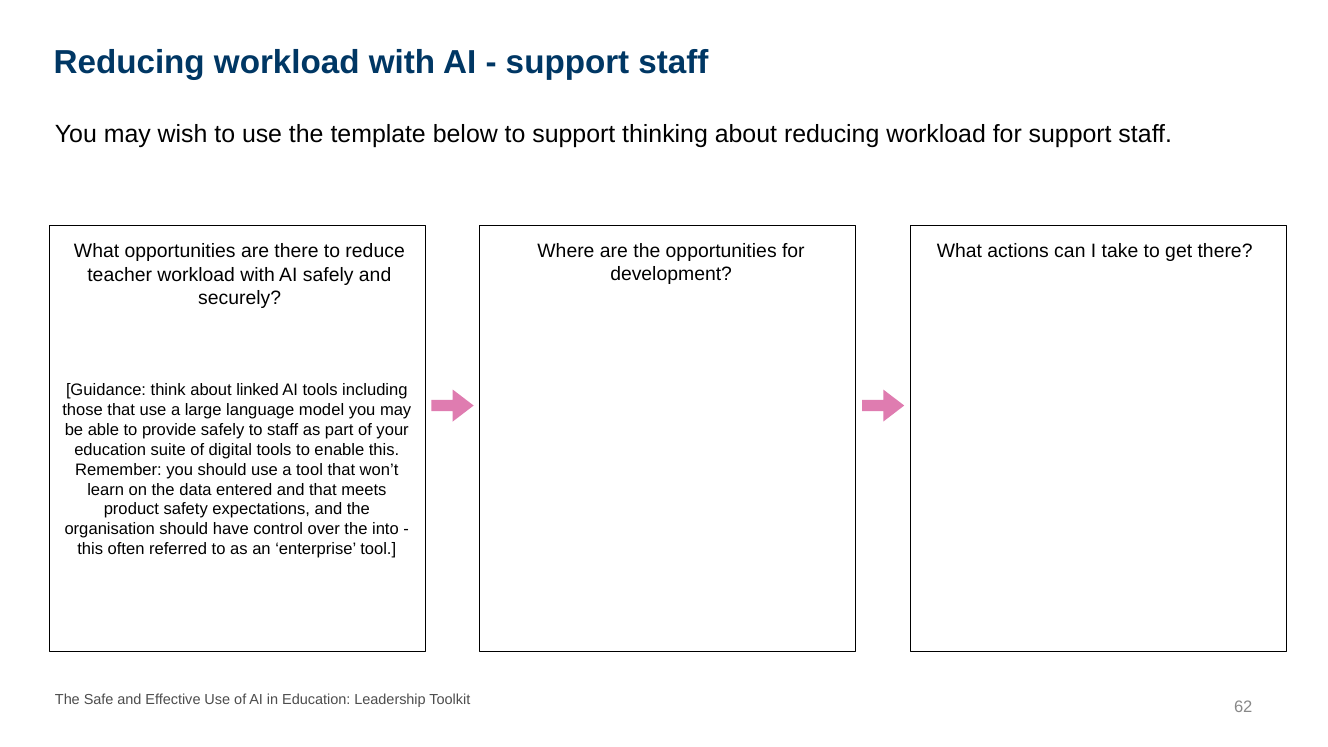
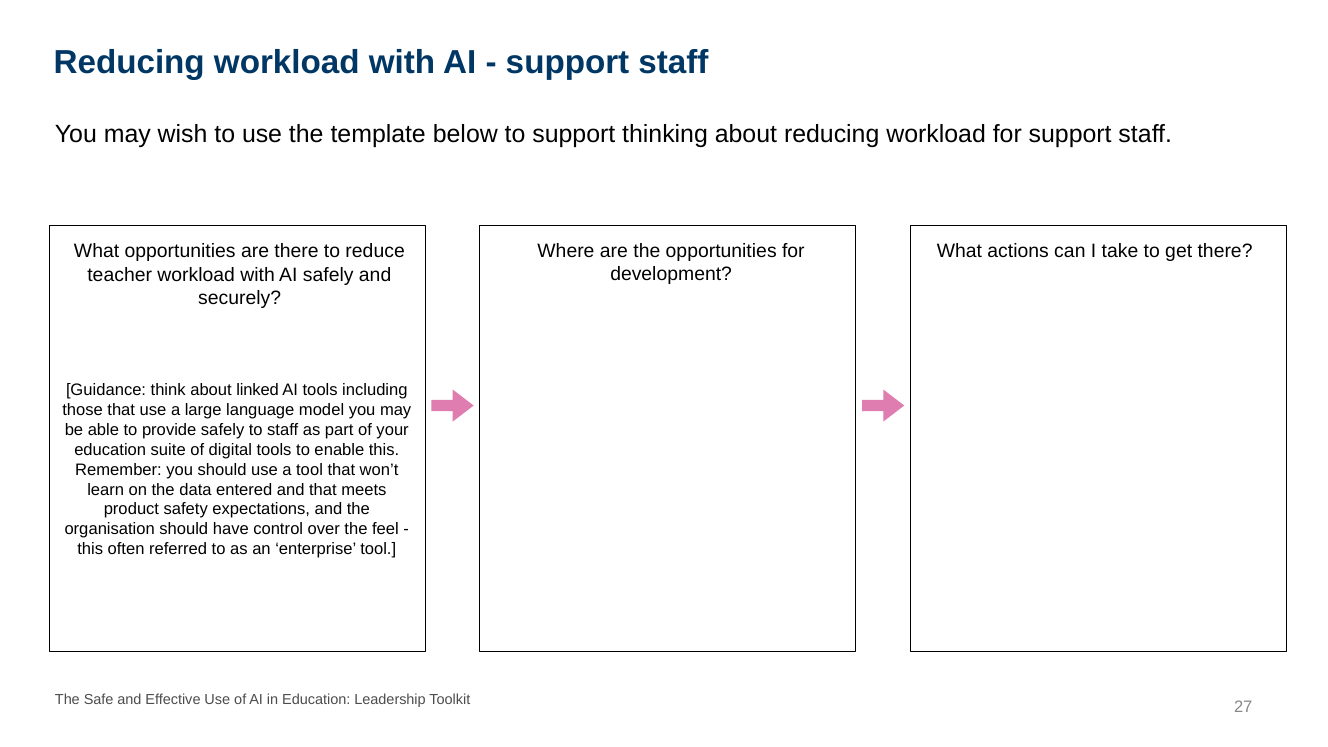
into: into -> feel
62: 62 -> 27
